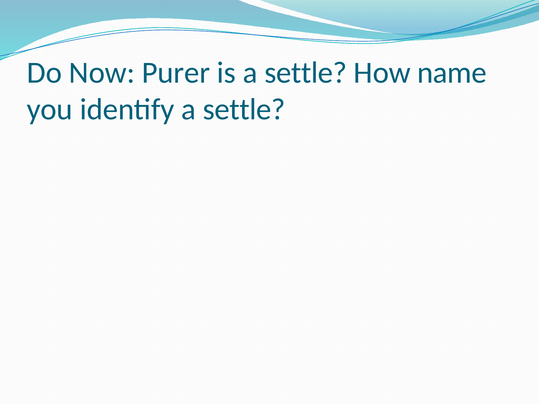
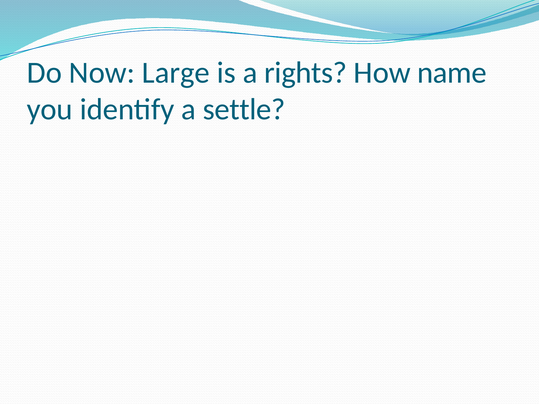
Purer: Purer -> Large
is a settle: settle -> rights
